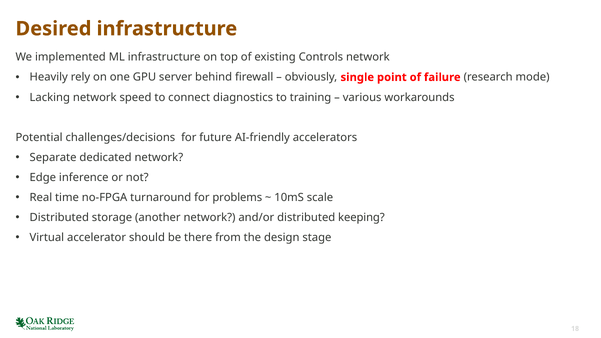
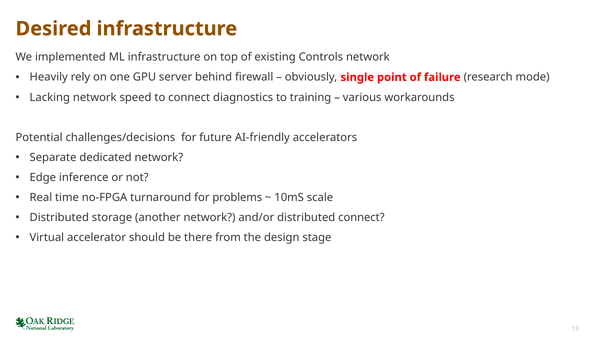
distributed keeping: keeping -> connect
